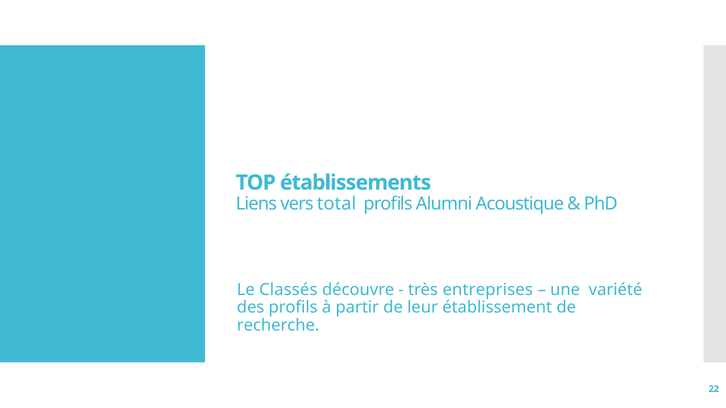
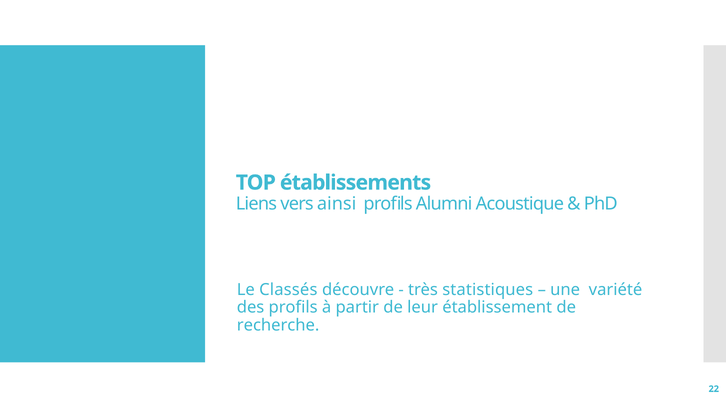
total: total -> ainsi
entreprises: entreprises -> statistiques
